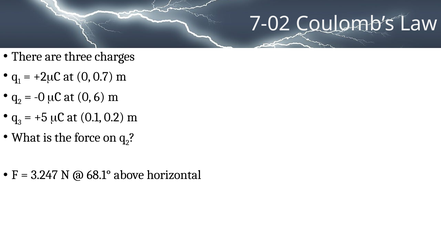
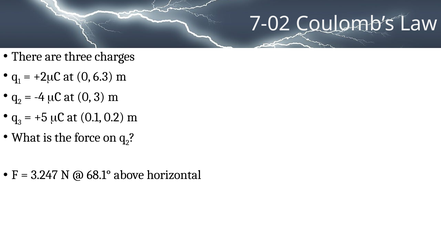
0.7: 0.7 -> 6.3
-0: -0 -> -4
0 6: 6 -> 3
